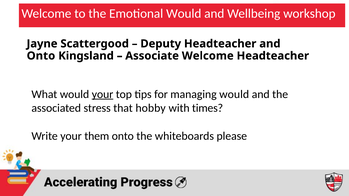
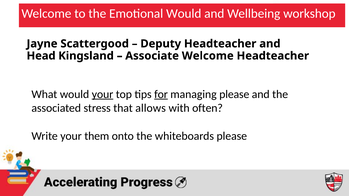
Onto at (41, 56): Onto -> Head
for underline: none -> present
managing would: would -> please
hobby: hobby -> allows
times: times -> often
